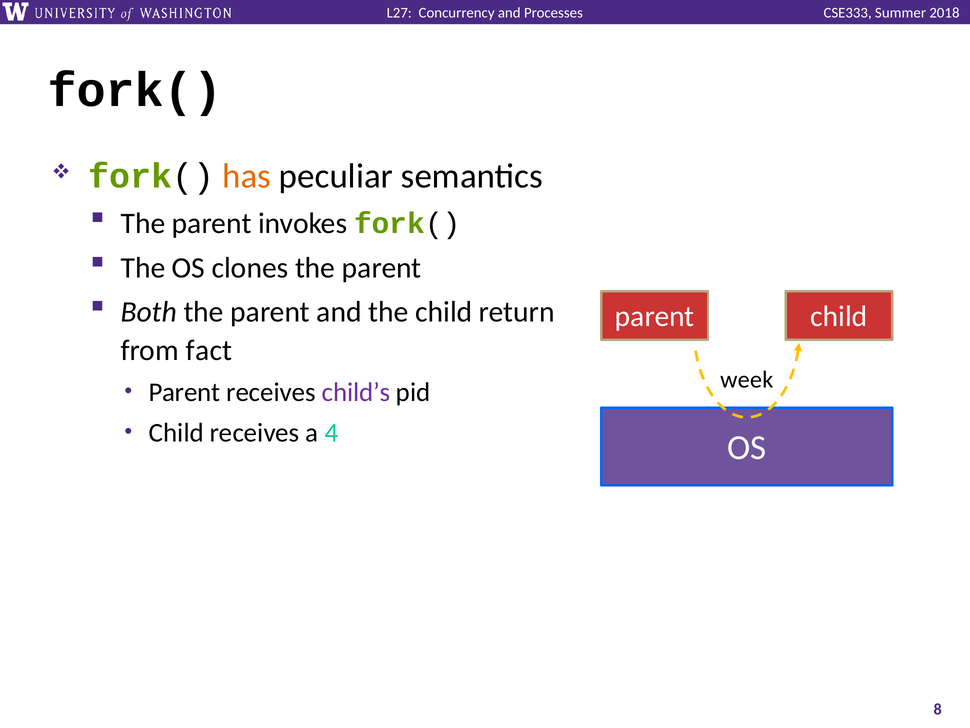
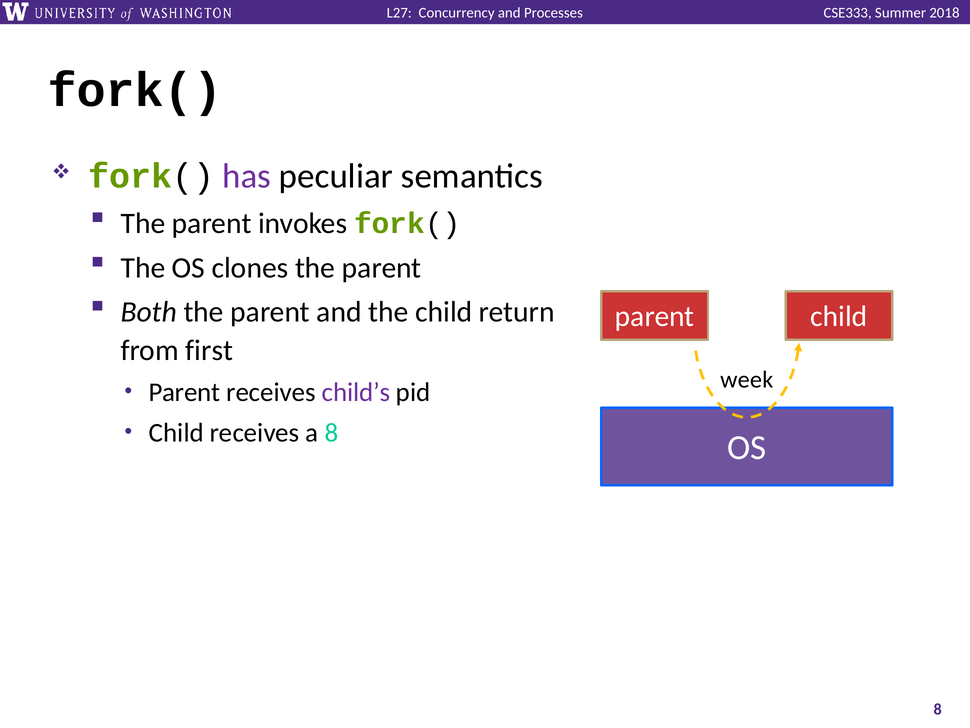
has colour: orange -> purple
fact: fact -> first
a 4: 4 -> 8
